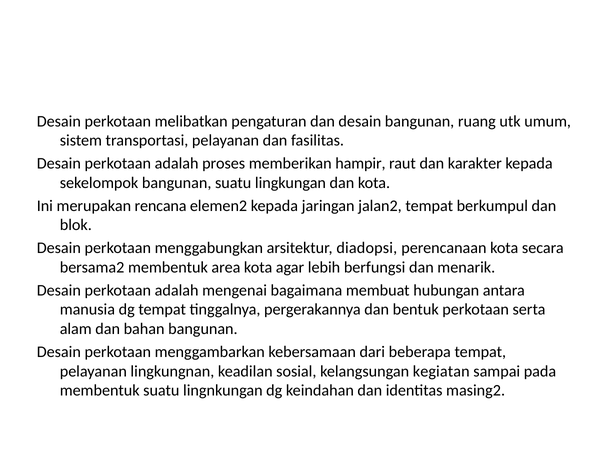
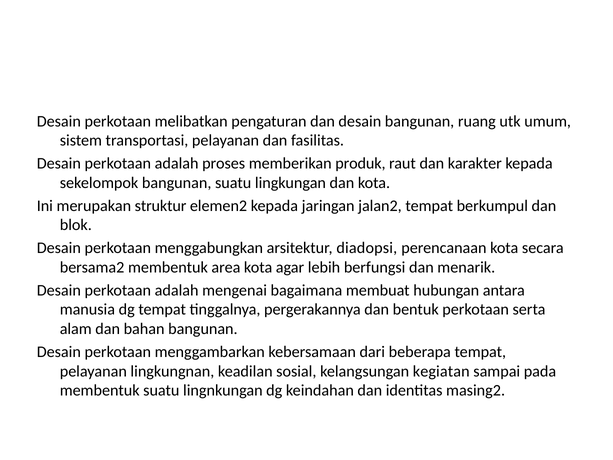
hampir: hampir -> produk
rencana: rencana -> struktur
